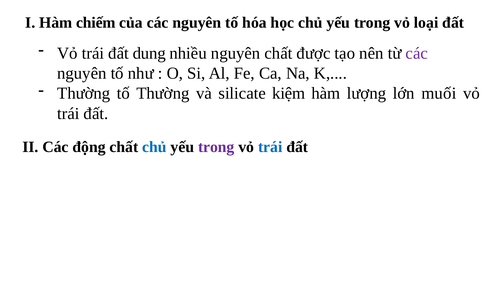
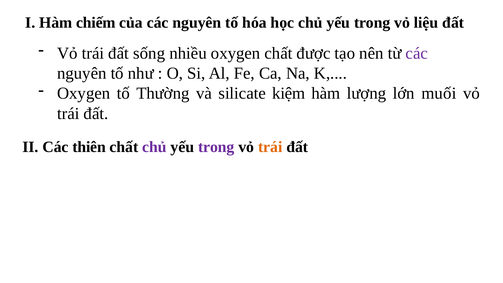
loại: loại -> liệu
dung: dung -> sống
nhiều nguyên: nguyên -> oxygen
Thường at (84, 93): Thường -> Oxygen
động: động -> thiên
chủ at (154, 147) colour: blue -> purple
trái at (270, 147) colour: blue -> orange
